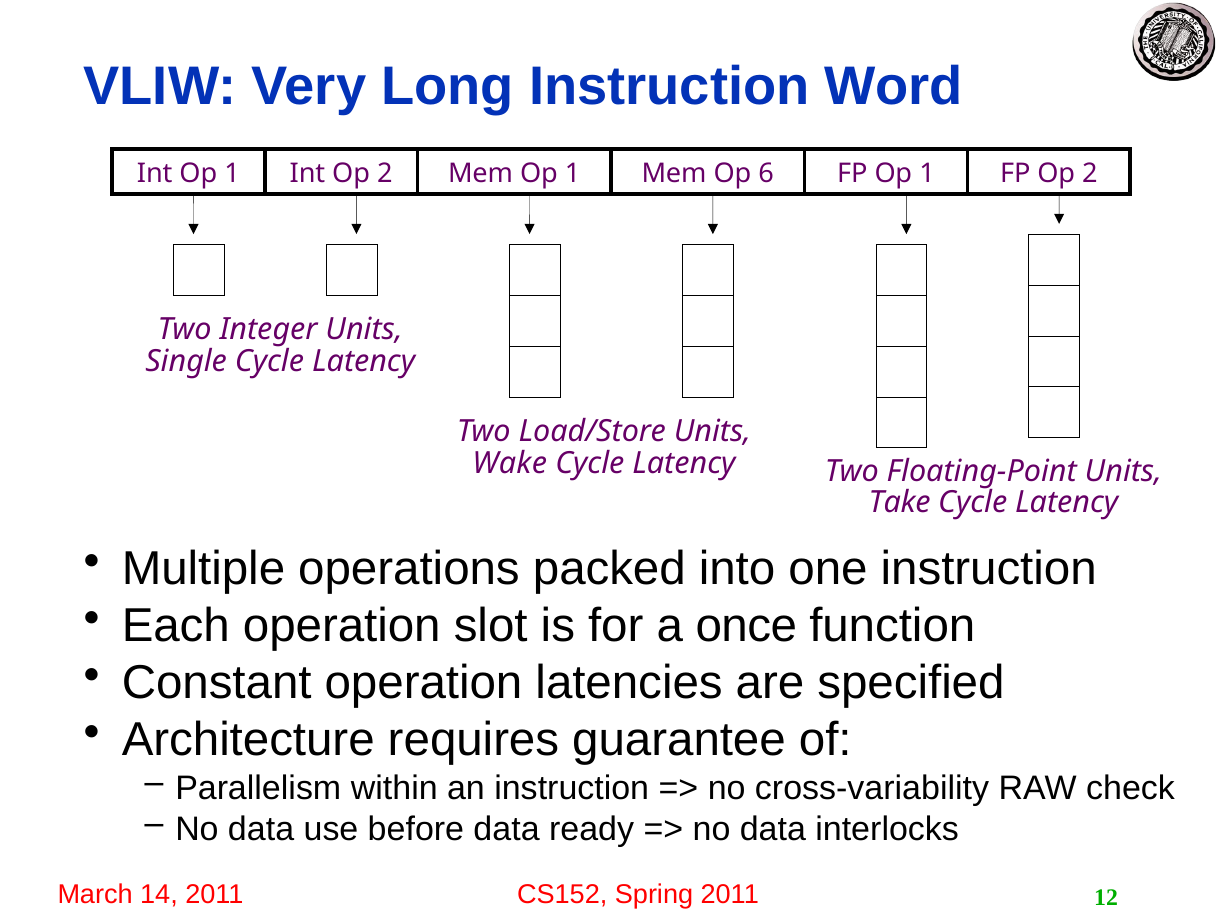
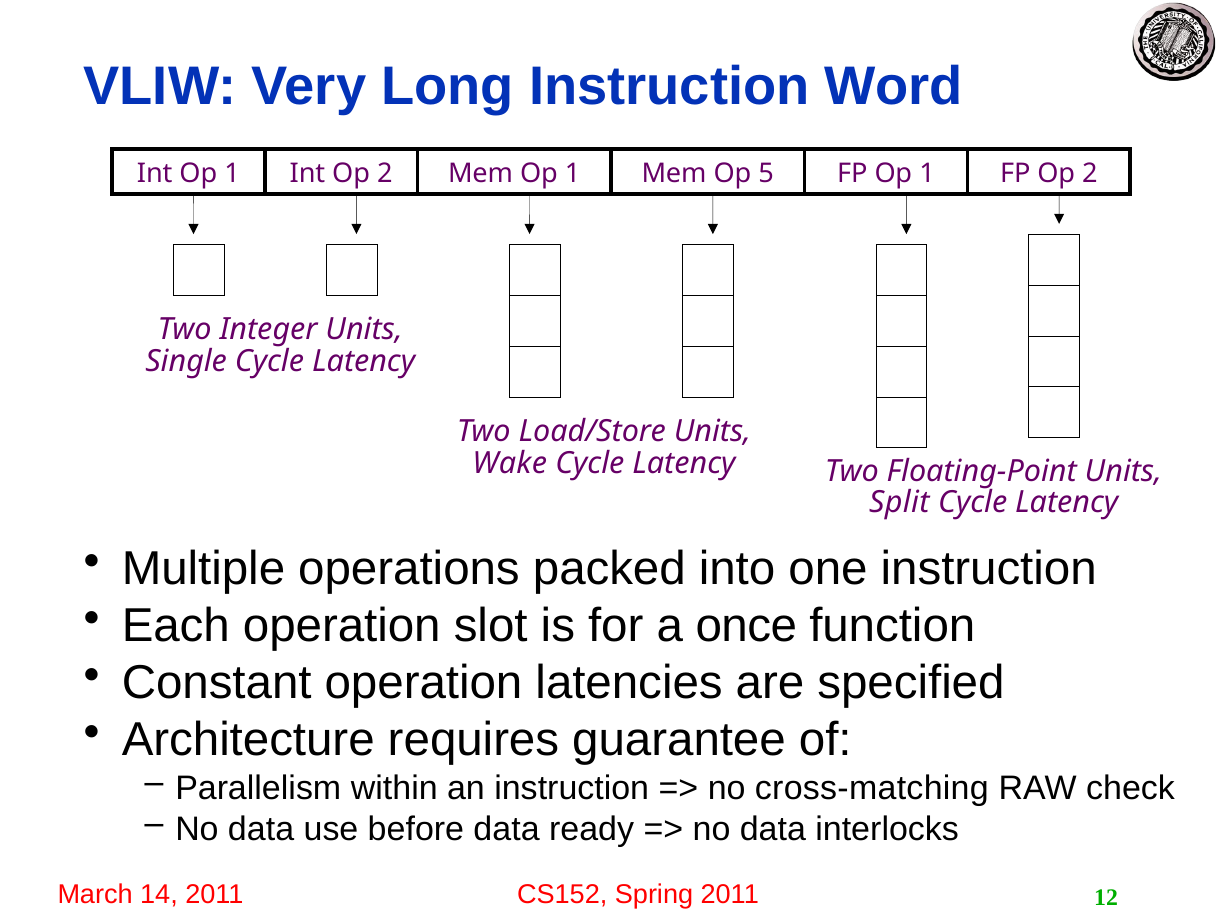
6: 6 -> 5
Take: Take -> Split
cross-variability: cross-variability -> cross-matching
